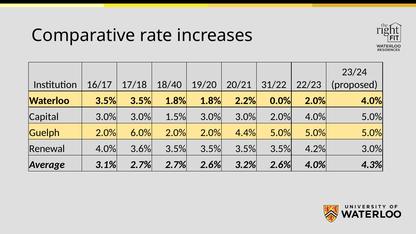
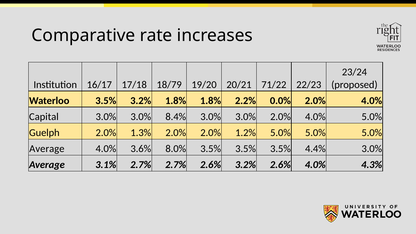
18/40: 18/40 -> 18/79
31/22: 31/22 -> 71/22
Waterloo 3.5% 3.5%: 3.5% -> 3.2%
1.5%: 1.5% -> 8.4%
6.0%: 6.0% -> 1.3%
4.4%: 4.4% -> 1.2%
Renewal at (47, 149): Renewal -> Average
3.6% 3.5%: 3.5% -> 8.0%
4.2%: 4.2% -> 4.4%
